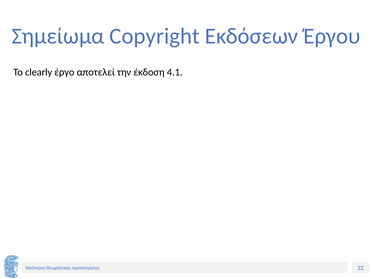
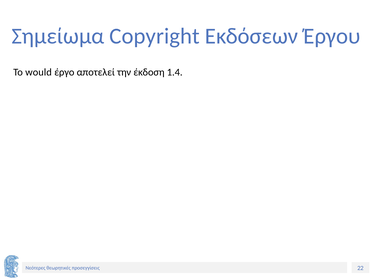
clearly: clearly -> would
4.1: 4.1 -> 1.4
